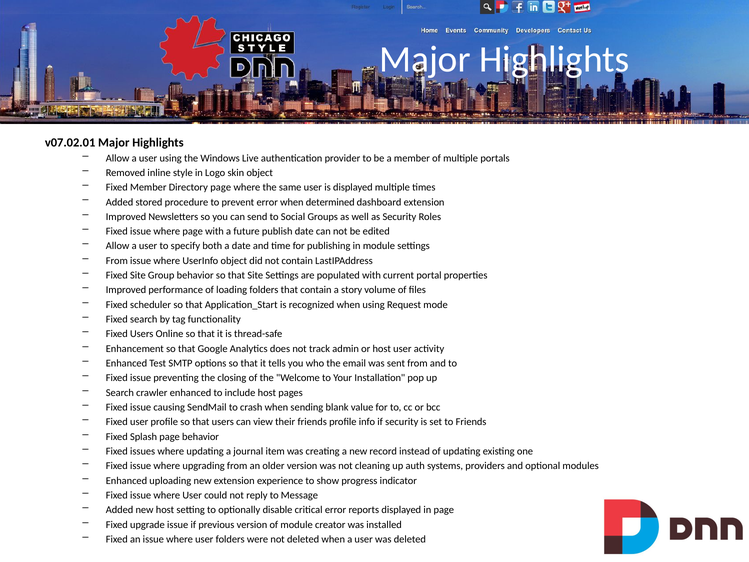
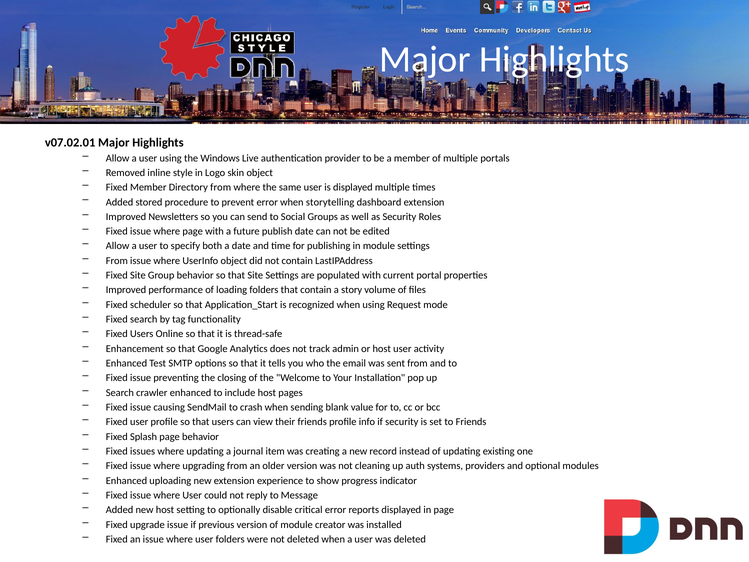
Directory page: page -> from
determined: determined -> storytelling
